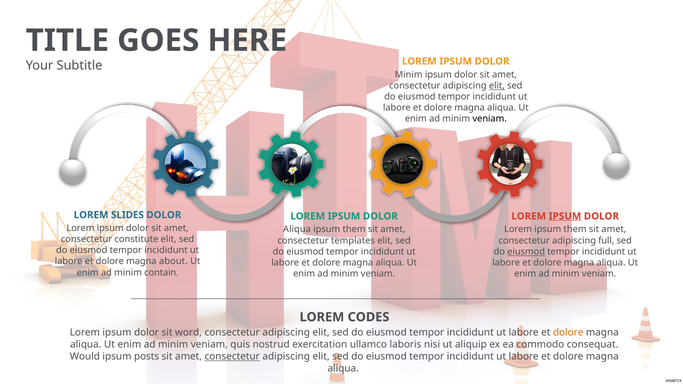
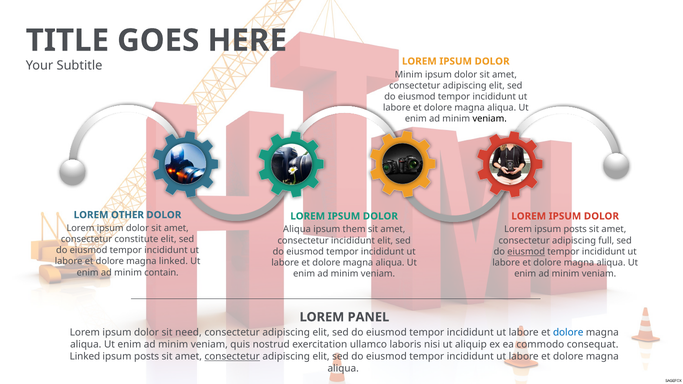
elit at (497, 86) underline: present -> none
SLIDES: SLIDES -> OTHER
IPSUM at (565, 216) underline: present -> none
Lorem ipsum them: them -> posts
consectetur templates: templates -> incididunt
magna about: about -> linked
CODES: CODES -> PANEL
word: word -> need
dolore at (568, 333) colour: orange -> blue
Would at (85, 357): Would -> Linked
